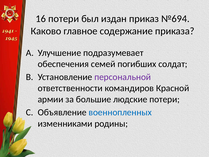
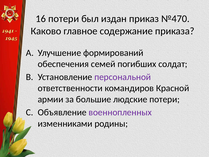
№694: №694 -> №470
подразумевает: подразумевает -> формирований
военнопленных colour: blue -> purple
